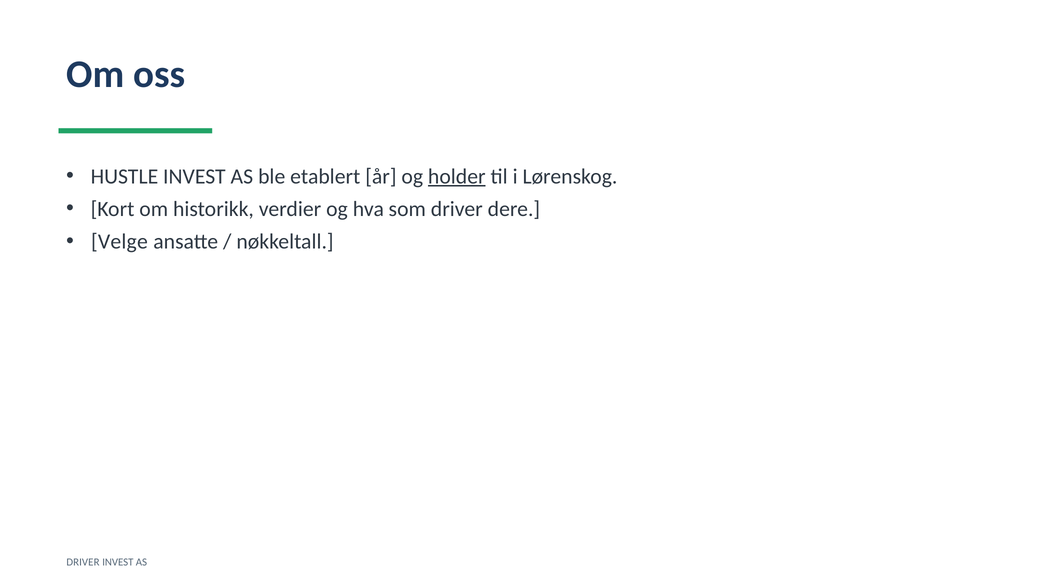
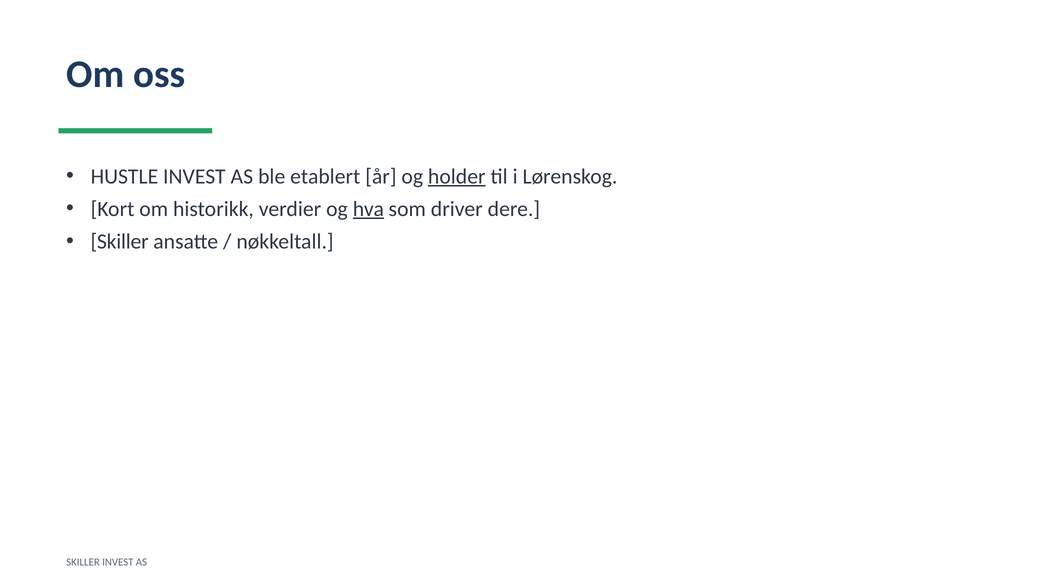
hva underline: none -> present
Velge at (119, 241): Velge -> Skiller
DRIVER at (83, 562): DRIVER -> SKILLER
